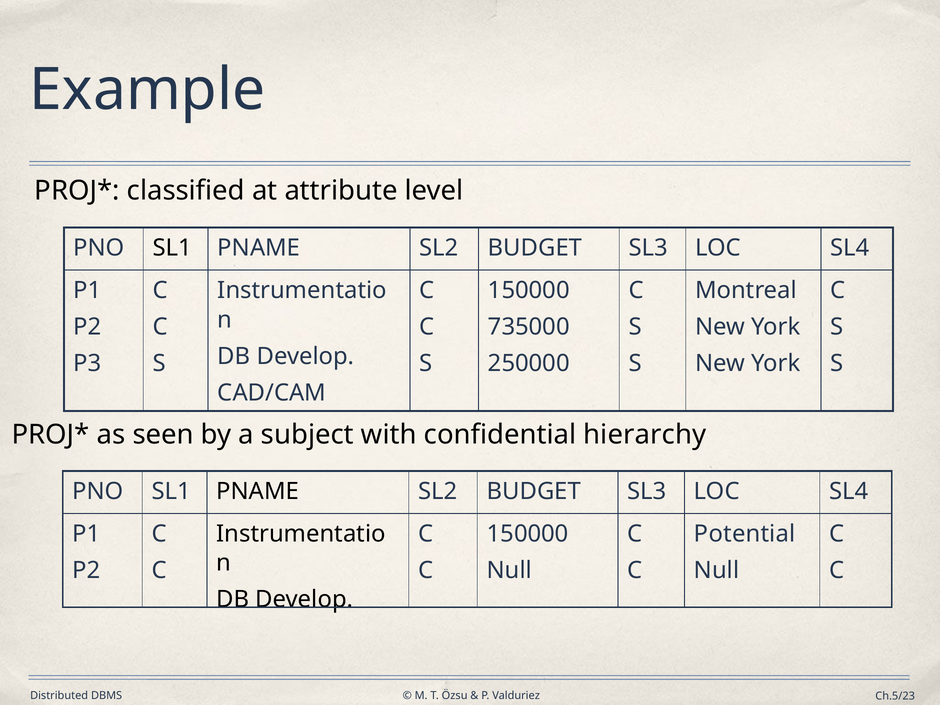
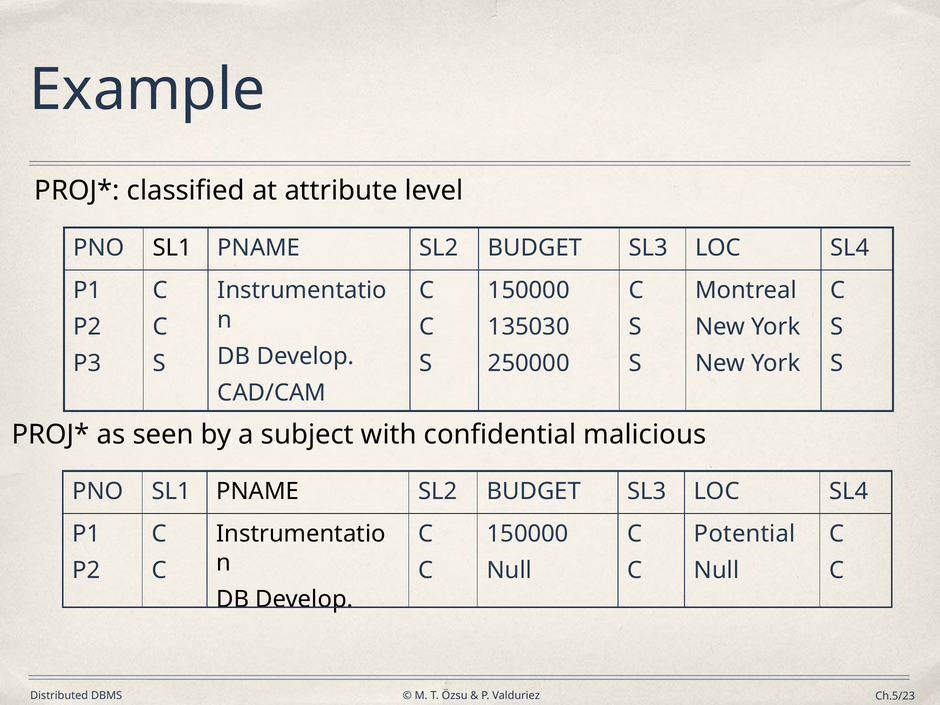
735000: 735000 -> 135030
hierarchy: hierarchy -> malicious
